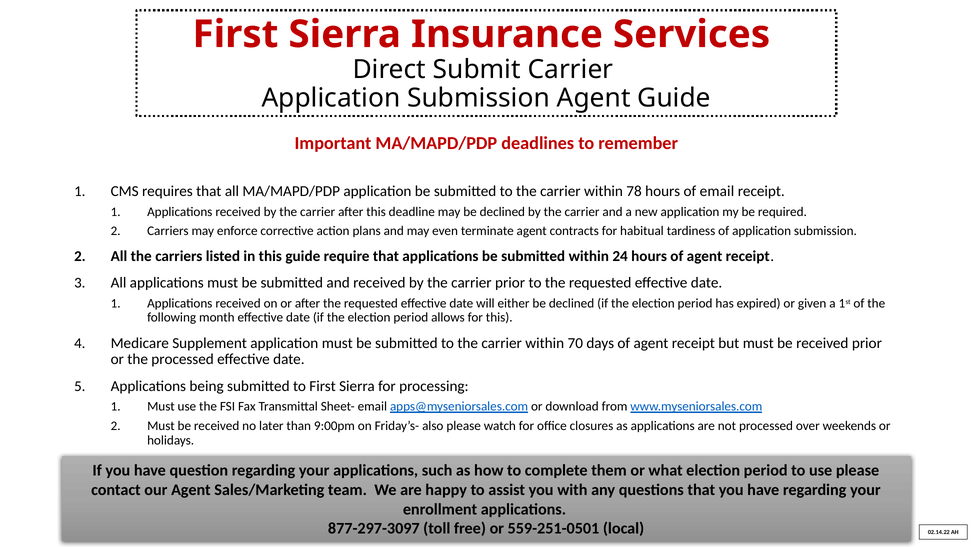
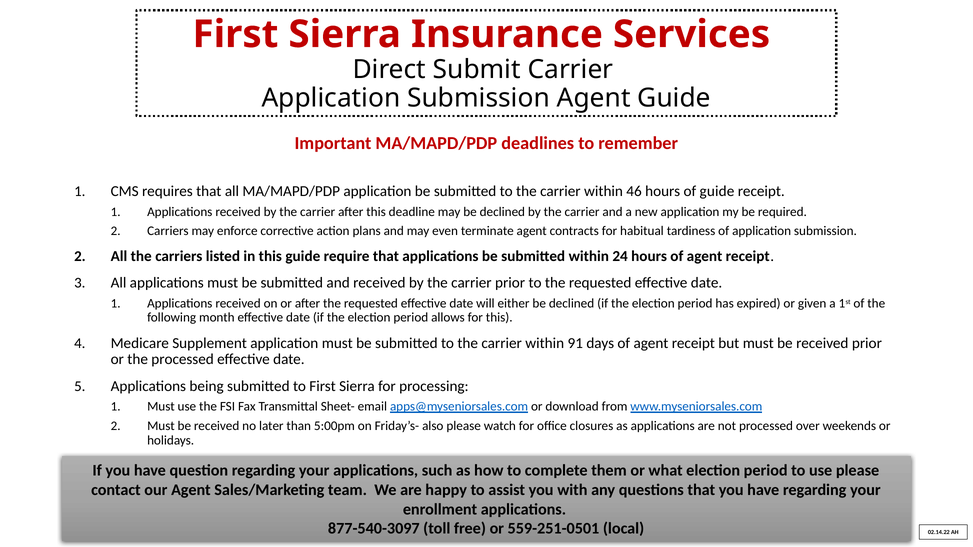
78: 78 -> 46
of email: email -> guide
70: 70 -> 91
9:00pm: 9:00pm -> 5:00pm
877-297-3097: 877-297-3097 -> 877-540-3097
